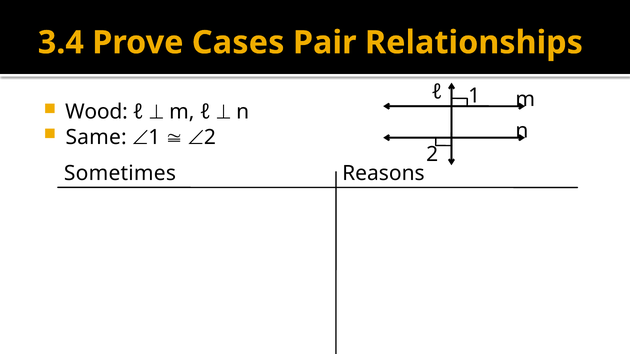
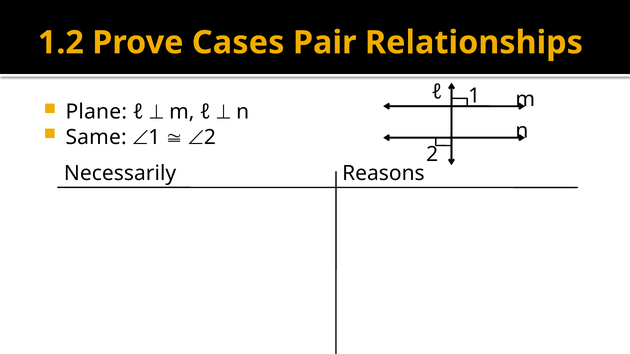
3.4: 3.4 -> 1.2
Wood: Wood -> Plane
Sometimes: Sometimes -> Necessarily
